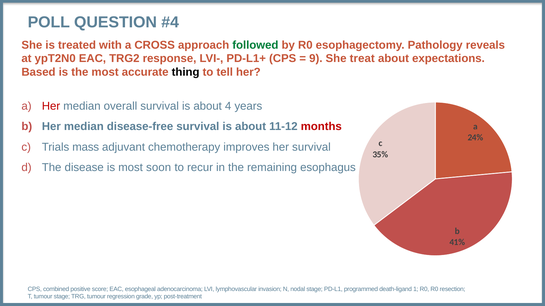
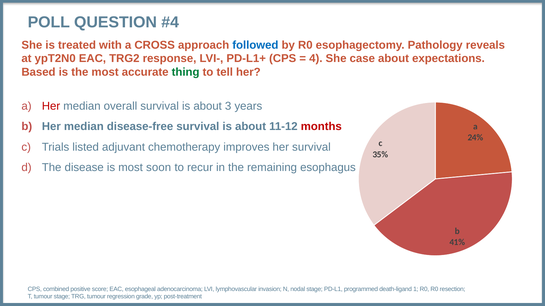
followed colour: green -> blue
9: 9 -> 4
treat: treat -> case
thing colour: black -> green
4: 4 -> 3
mass: mass -> listed
